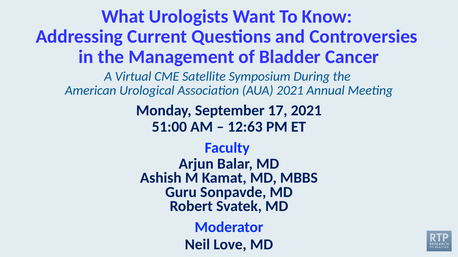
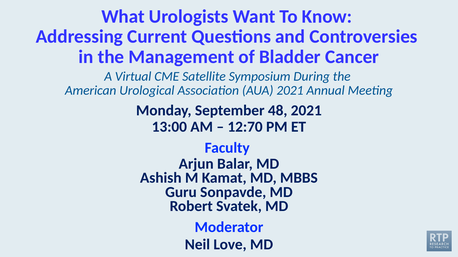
17: 17 -> 48
51:00: 51:00 -> 13:00
12:63: 12:63 -> 12:70
